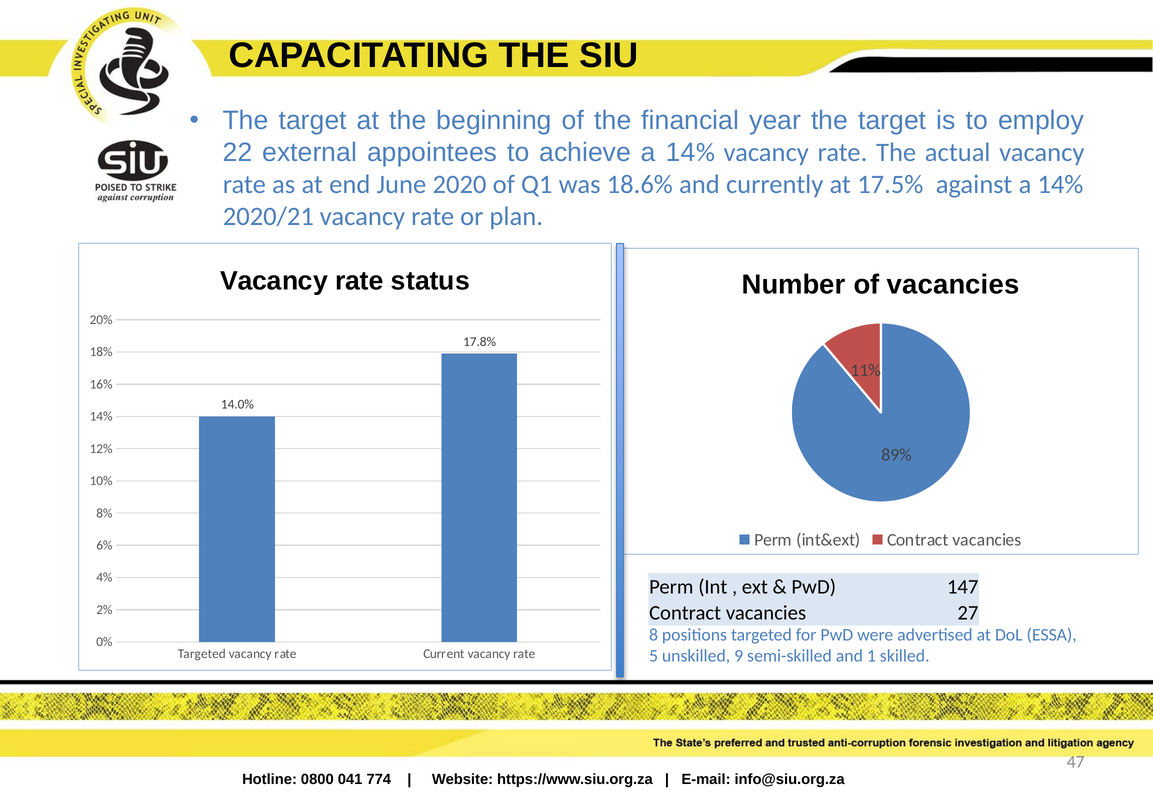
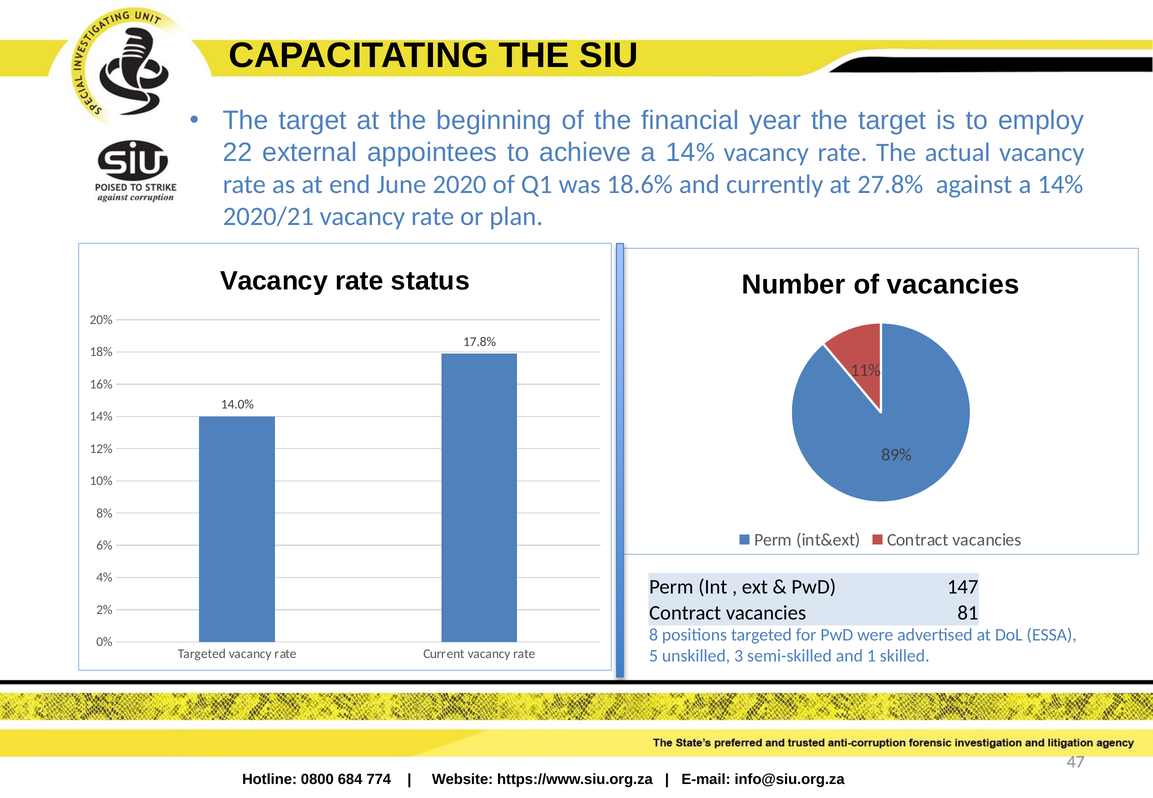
17.5%: 17.5% -> 27.8%
27: 27 -> 81
9: 9 -> 3
041: 041 -> 684
